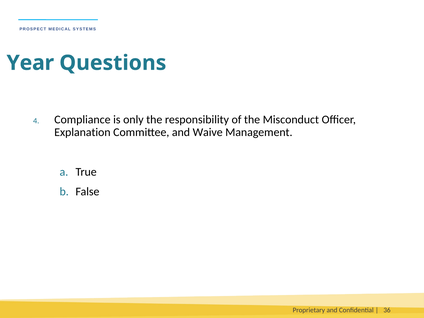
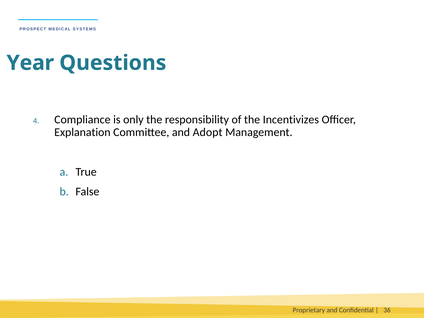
Misconduct: Misconduct -> Incentivizes
Waive: Waive -> Adopt
